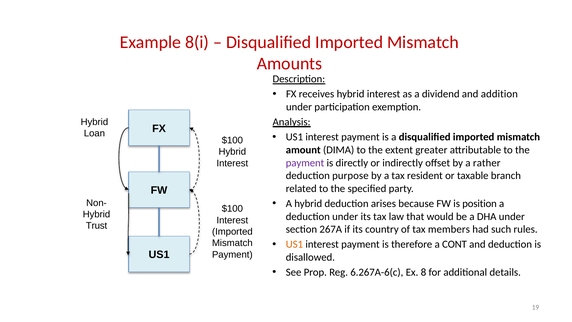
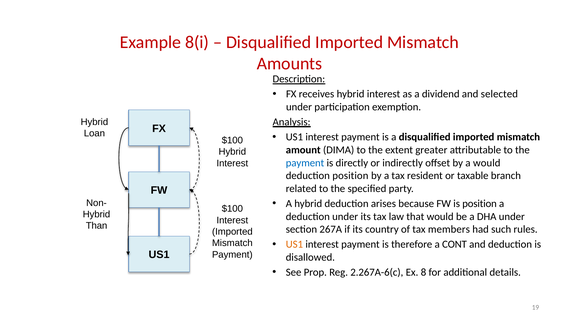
addition: addition -> selected
payment at (305, 163) colour: purple -> blue
a rather: rather -> would
deduction purpose: purpose -> position
Trust: Trust -> Than
6.267A-6(c: 6.267A-6(c -> 2.267A-6(c
